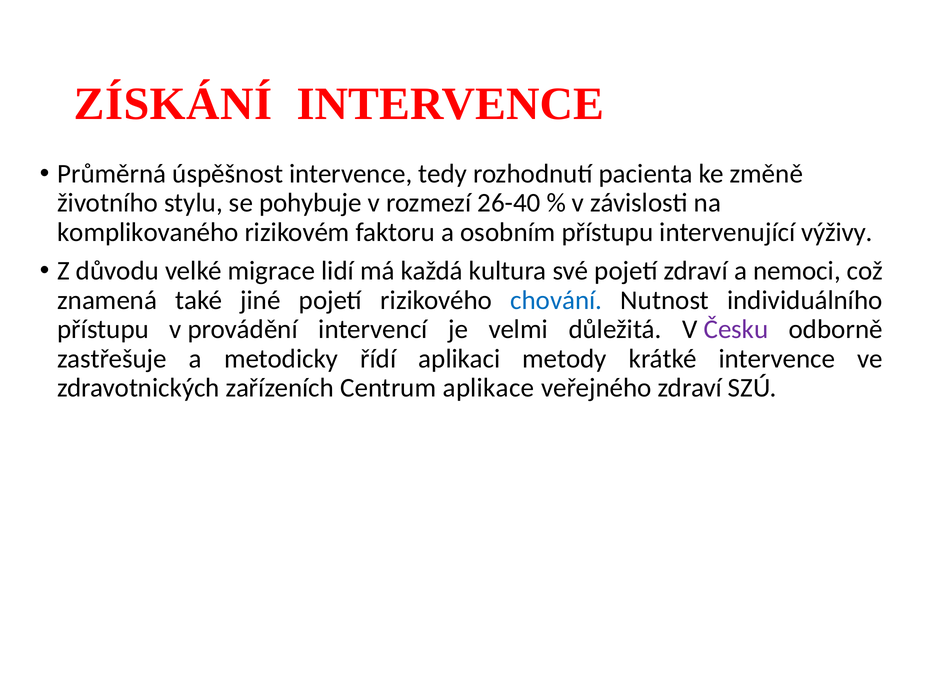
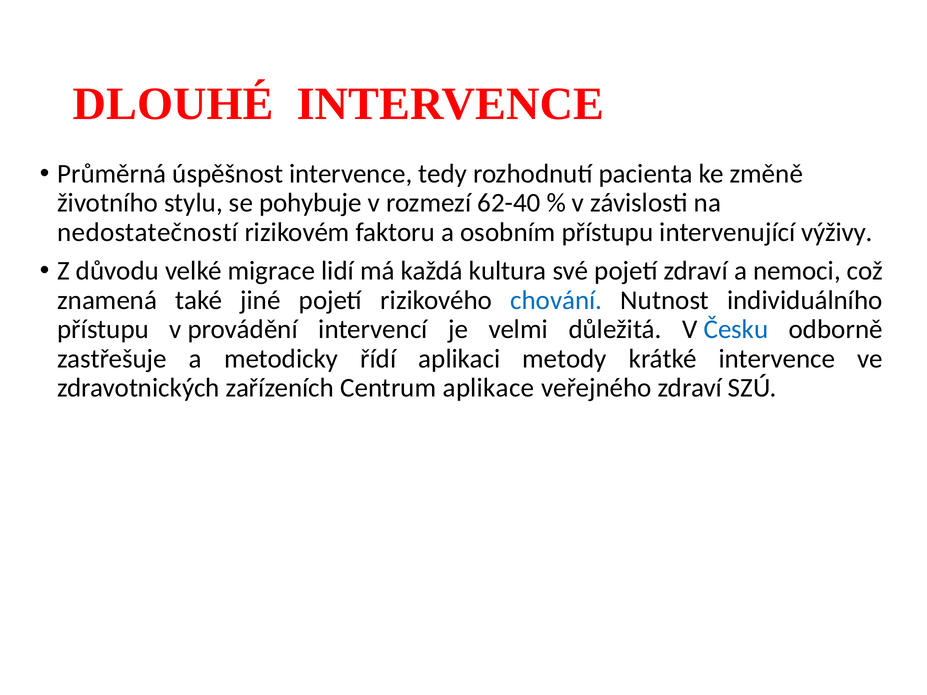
ZÍSKÁNÍ: ZÍSKÁNÍ -> DLOUHÉ
26-40: 26-40 -> 62-40
komplikovaného: komplikovaného -> nedostatečností
Česku colour: purple -> blue
